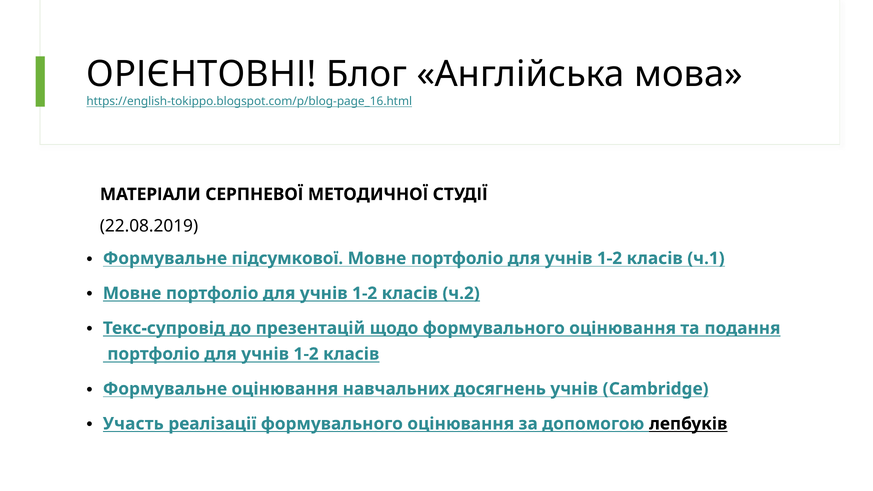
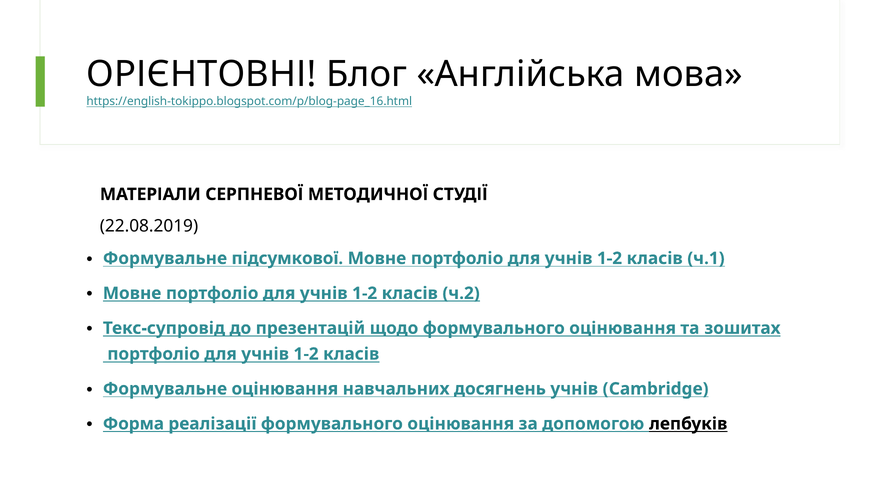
подання: подання -> зошитах
Участь: Участь -> Форма
